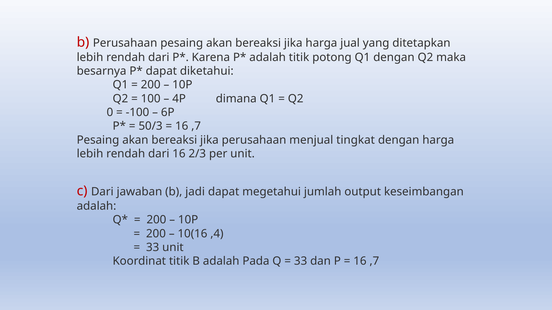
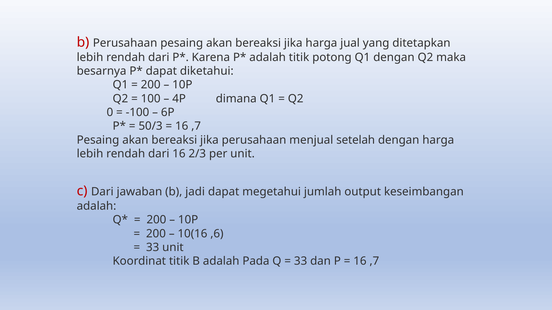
tingkat: tingkat -> setelah
,4: ,4 -> ,6
